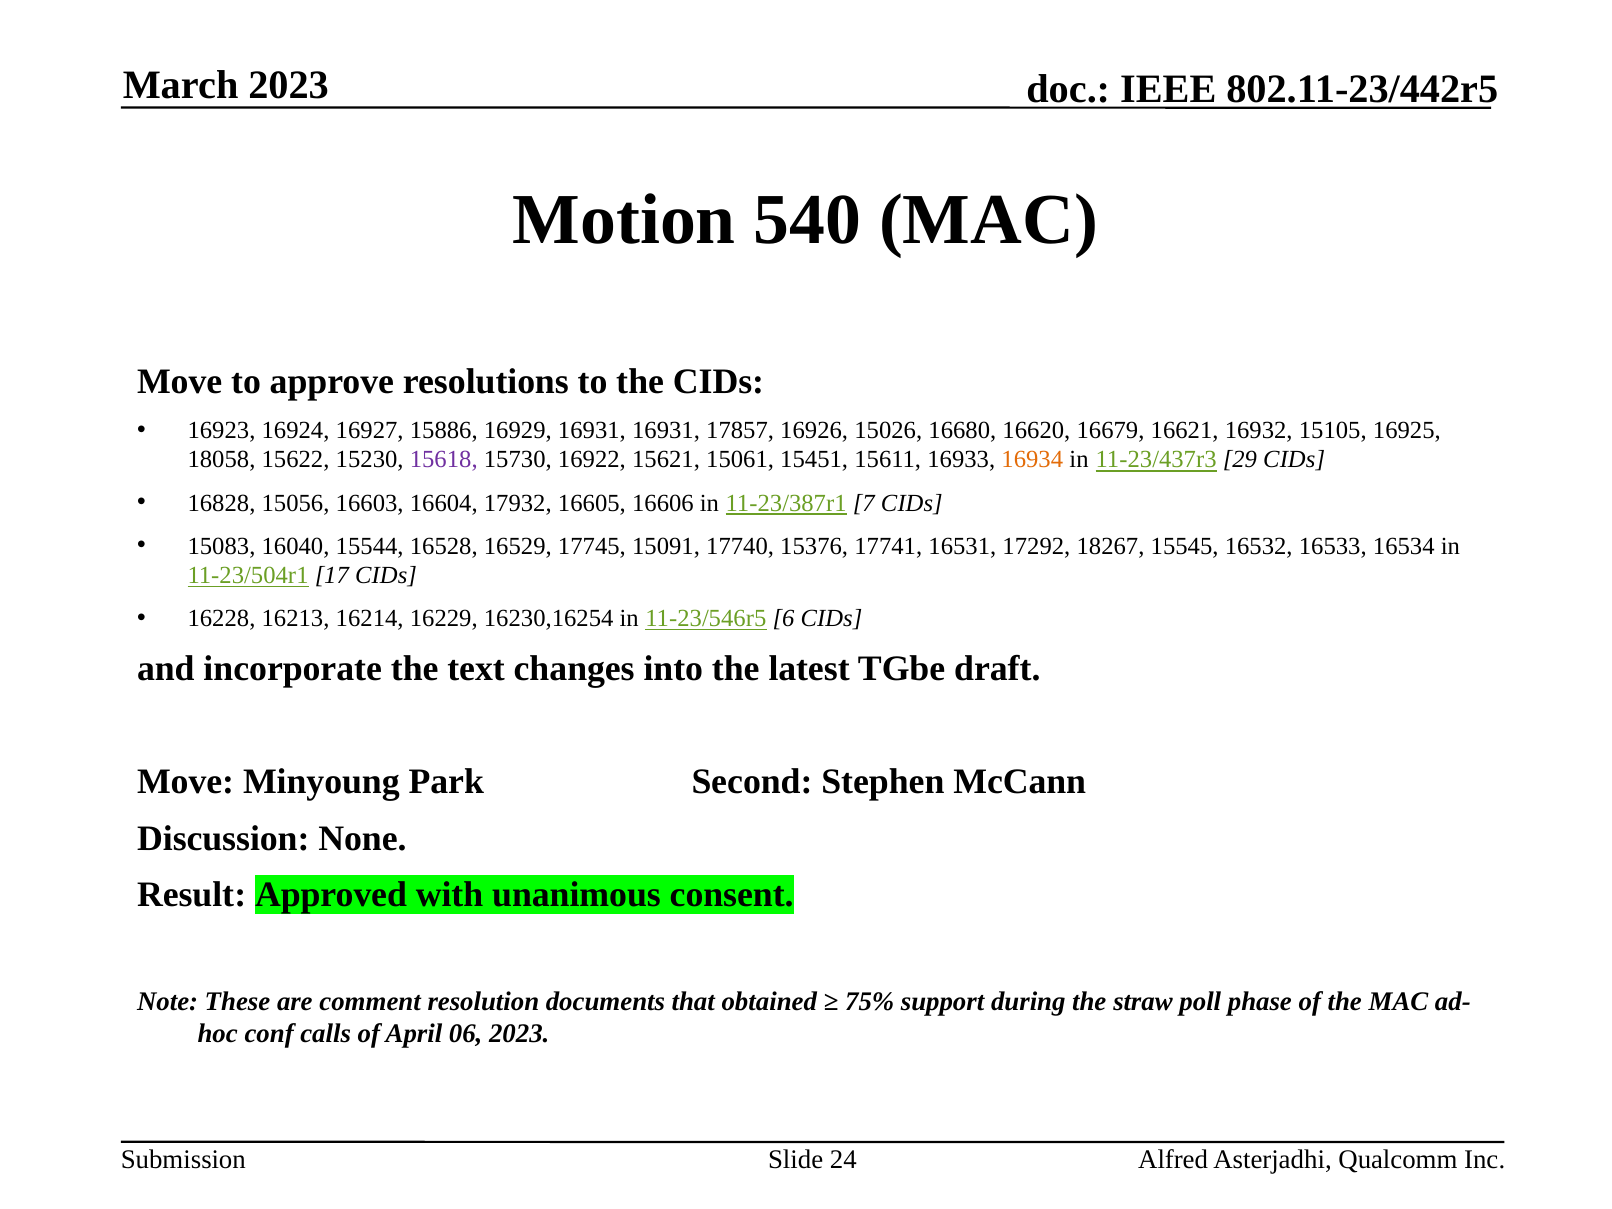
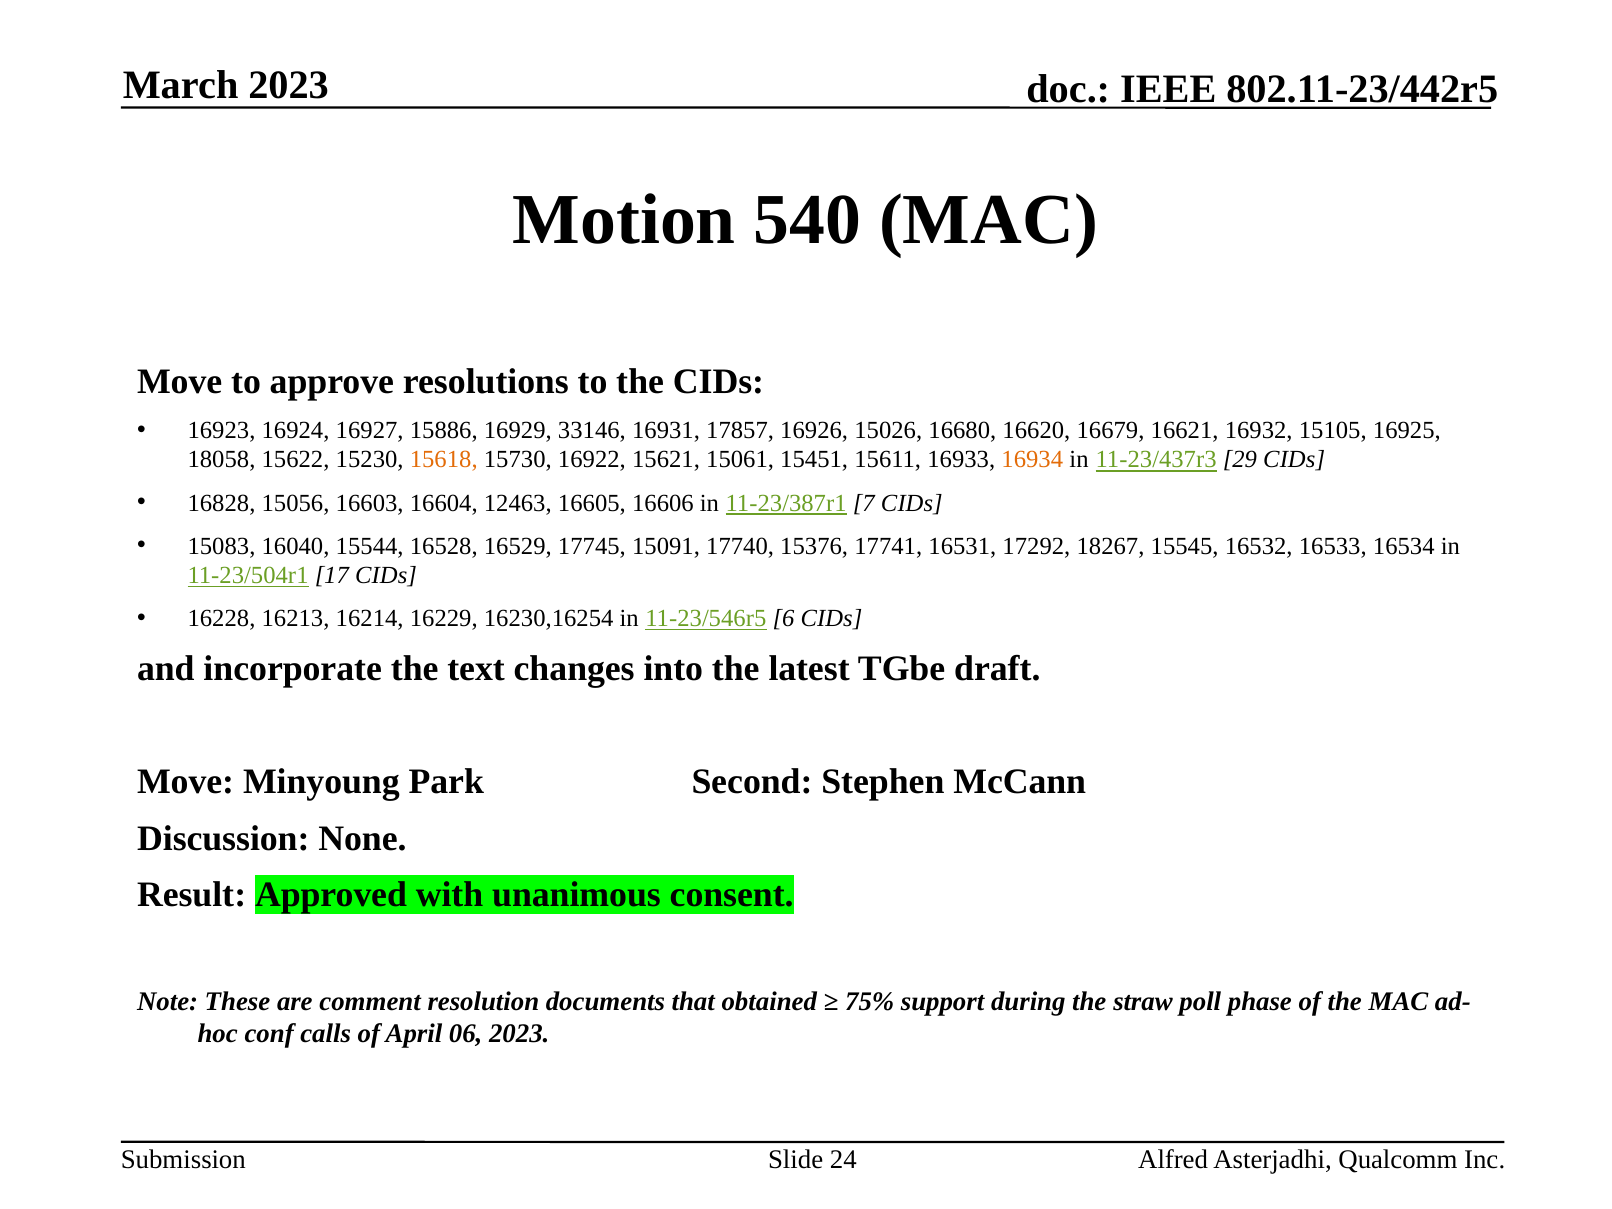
16929 16931: 16931 -> 33146
15618 colour: purple -> orange
17932: 17932 -> 12463
